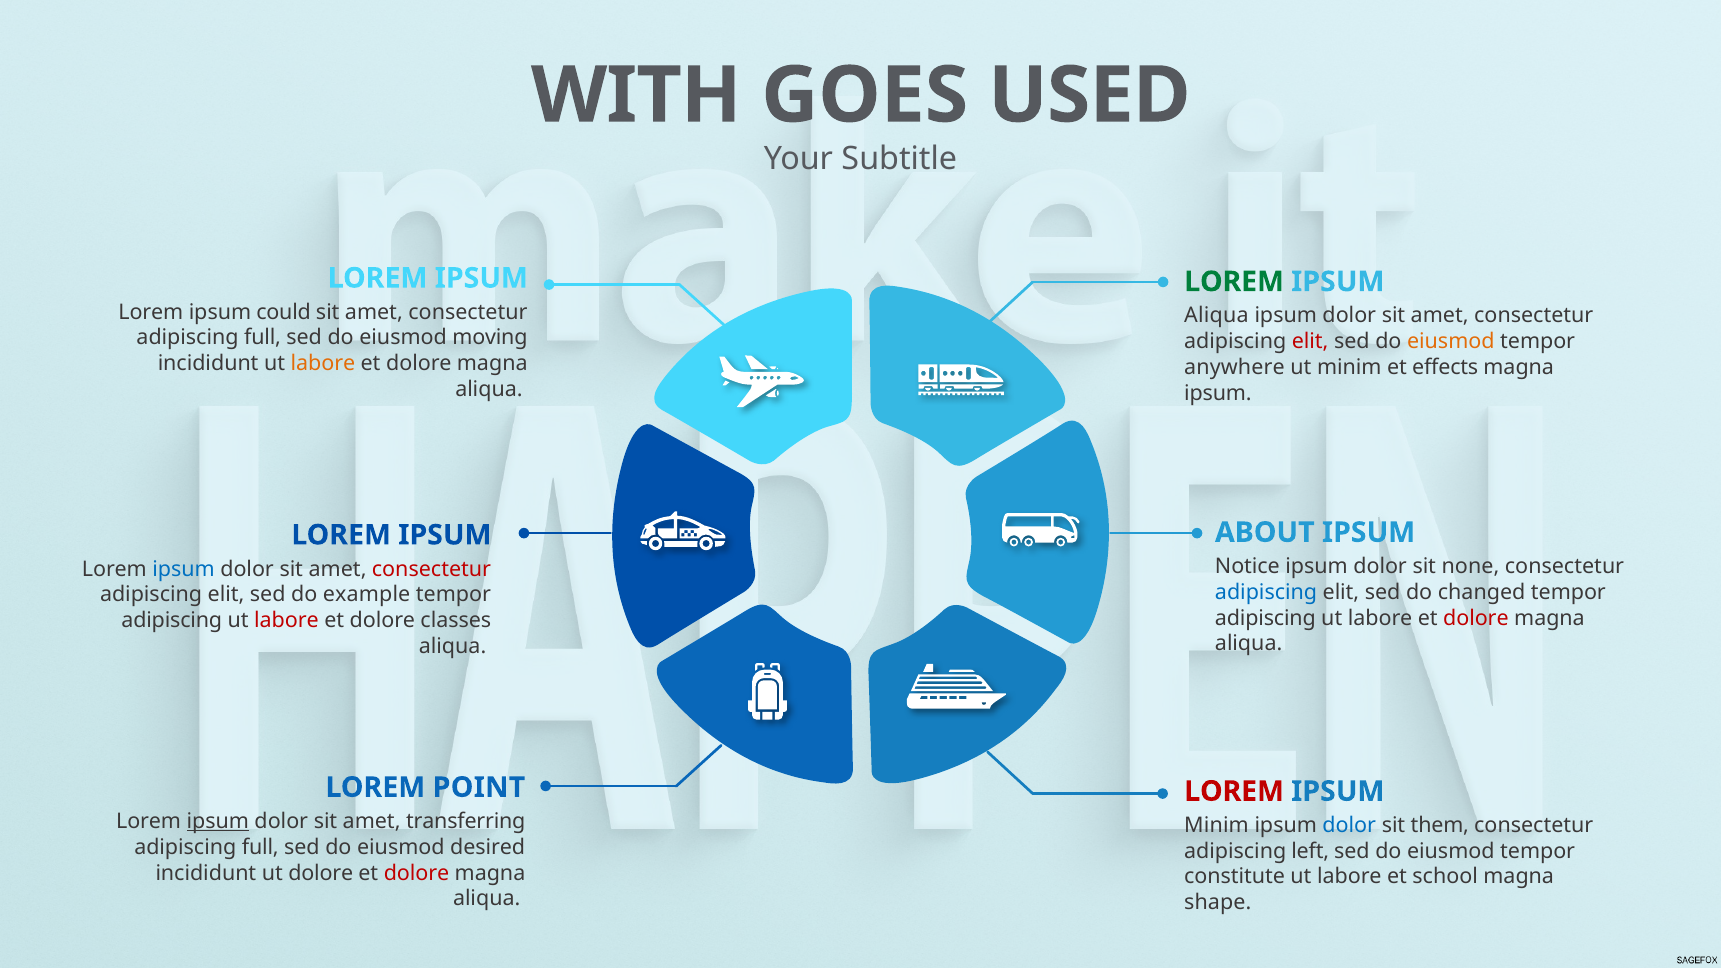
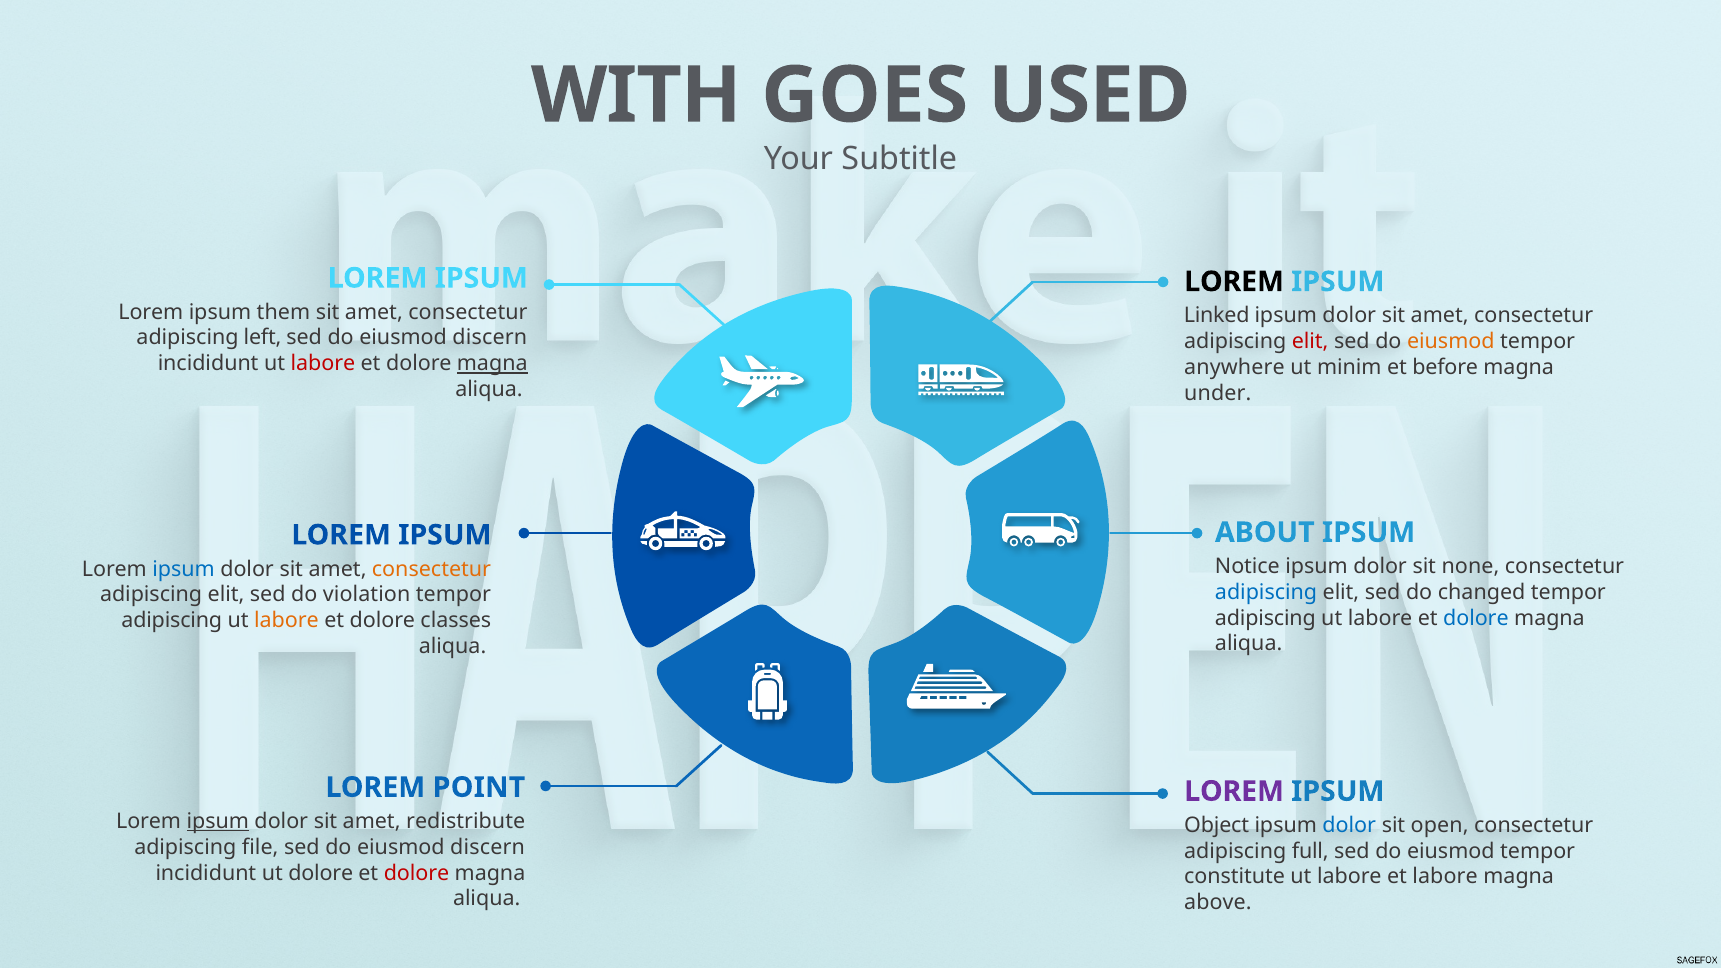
LOREM at (1234, 282) colour: green -> black
could: could -> them
Aliqua at (1216, 316): Aliqua -> Linked
full at (263, 338): full -> left
moving at (490, 338): moving -> discern
labore at (323, 364) colour: orange -> red
magna at (492, 364) underline: none -> present
effects: effects -> before
ipsum at (1218, 393): ipsum -> under
consectetur at (431, 569) colour: red -> orange
example: example -> violation
dolore at (1476, 618) colour: red -> blue
labore at (286, 621) colour: red -> orange
LOREM at (1234, 791) colour: red -> purple
transferring: transferring -> redistribute
Minim at (1217, 825): Minim -> Object
them: them -> open
full at (260, 847): full -> file
desired at (488, 847): desired -> discern
left: left -> full
et school: school -> labore
shape: shape -> above
